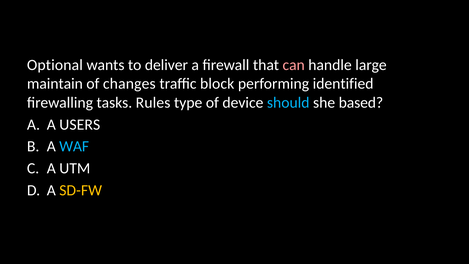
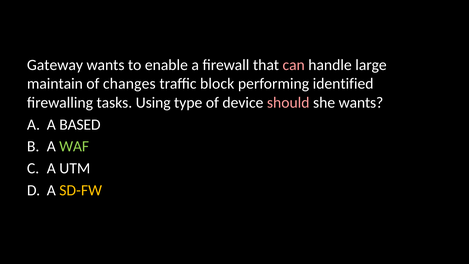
Optional: Optional -> Gateway
deliver: deliver -> enable
Rules: Rules -> Using
should colour: light blue -> pink
she based: based -> wants
USERS: USERS -> BASED
WAF colour: light blue -> light green
